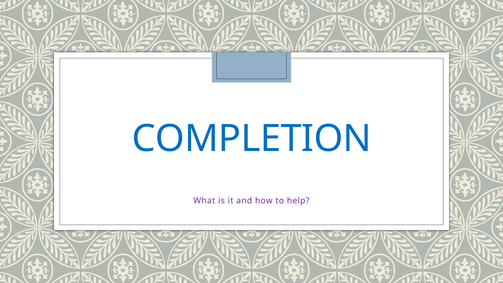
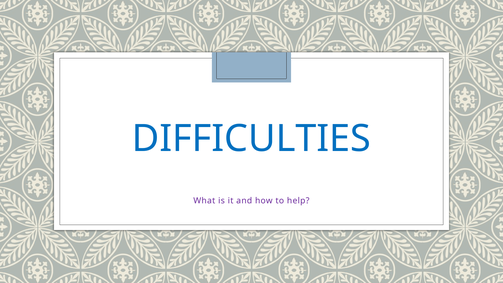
COMPLETION: COMPLETION -> DIFFICULTIES
